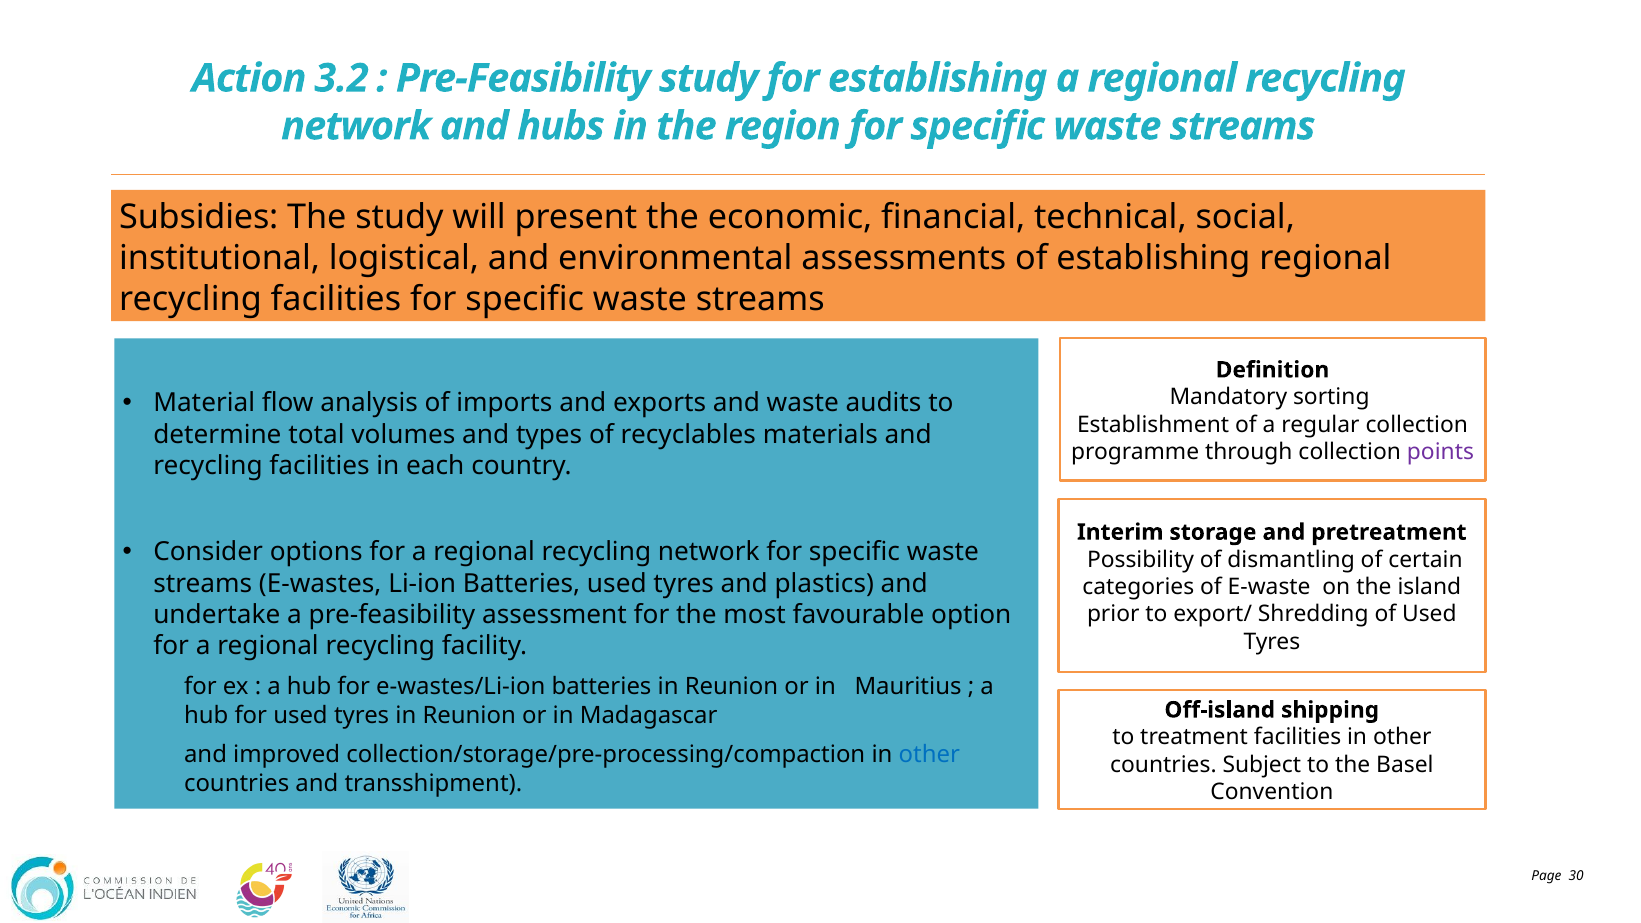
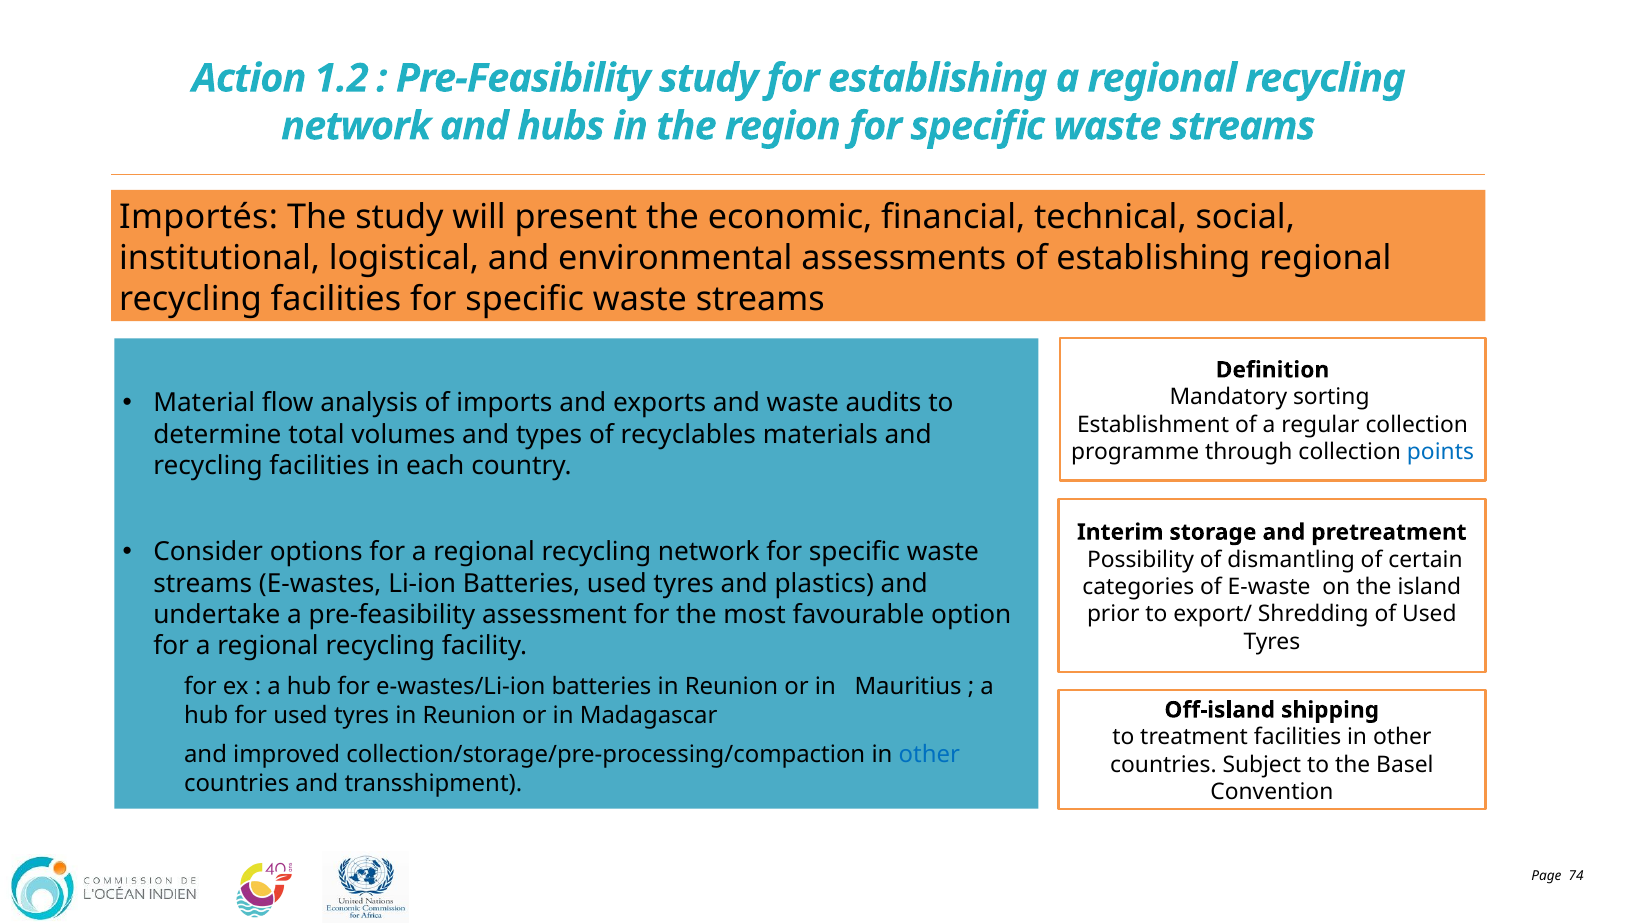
3.2: 3.2 -> 1.2
Subsidies: Subsidies -> Importés
points colour: purple -> blue
30: 30 -> 74
